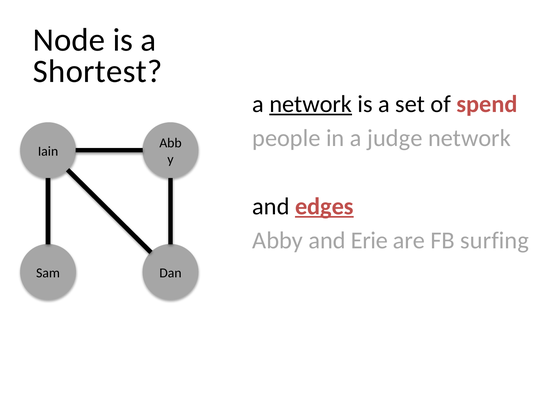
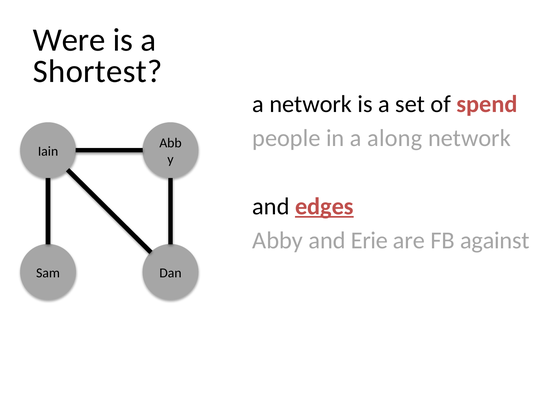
Node: Node -> Were
network at (311, 104) underline: present -> none
judge: judge -> along
surfing: surfing -> against
